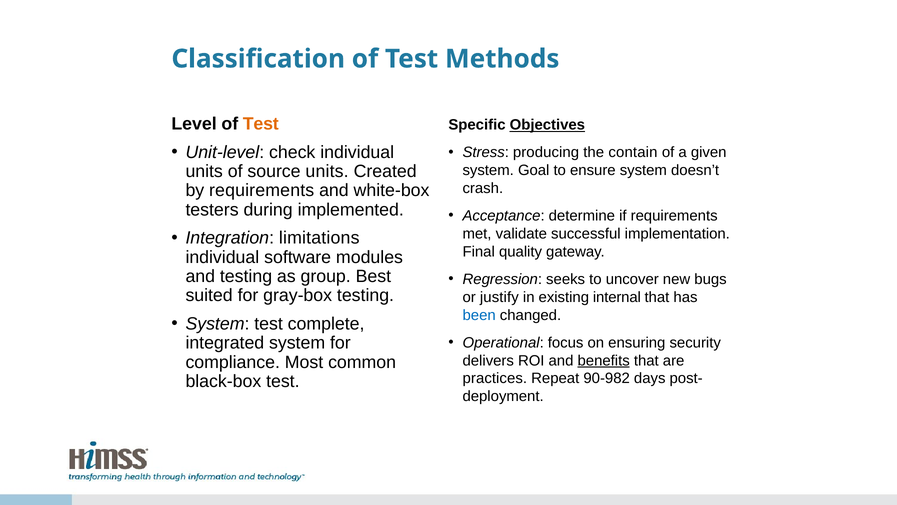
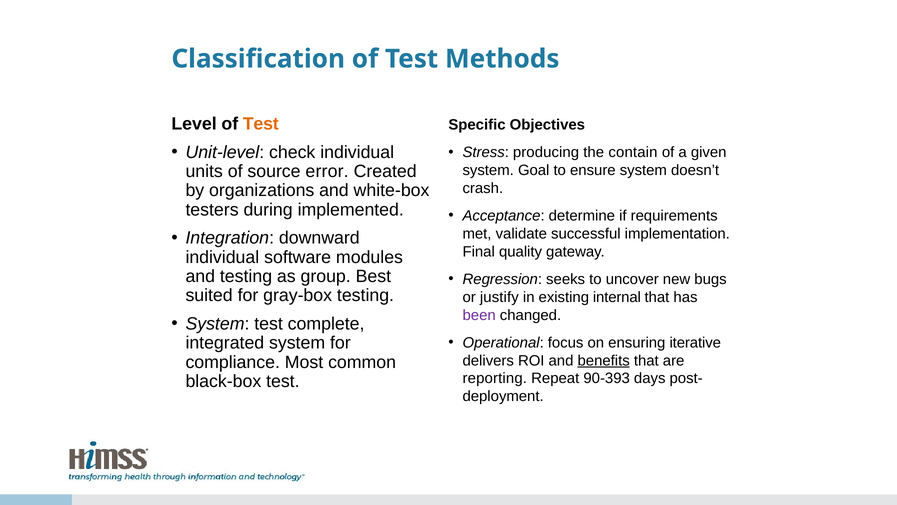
Objectives underline: present -> none
source units: units -> error
by requirements: requirements -> organizations
limitations: limitations -> downward
been colour: blue -> purple
security: security -> iterative
practices: practices -> reporting
90-982: 90-982 -> 90-393
